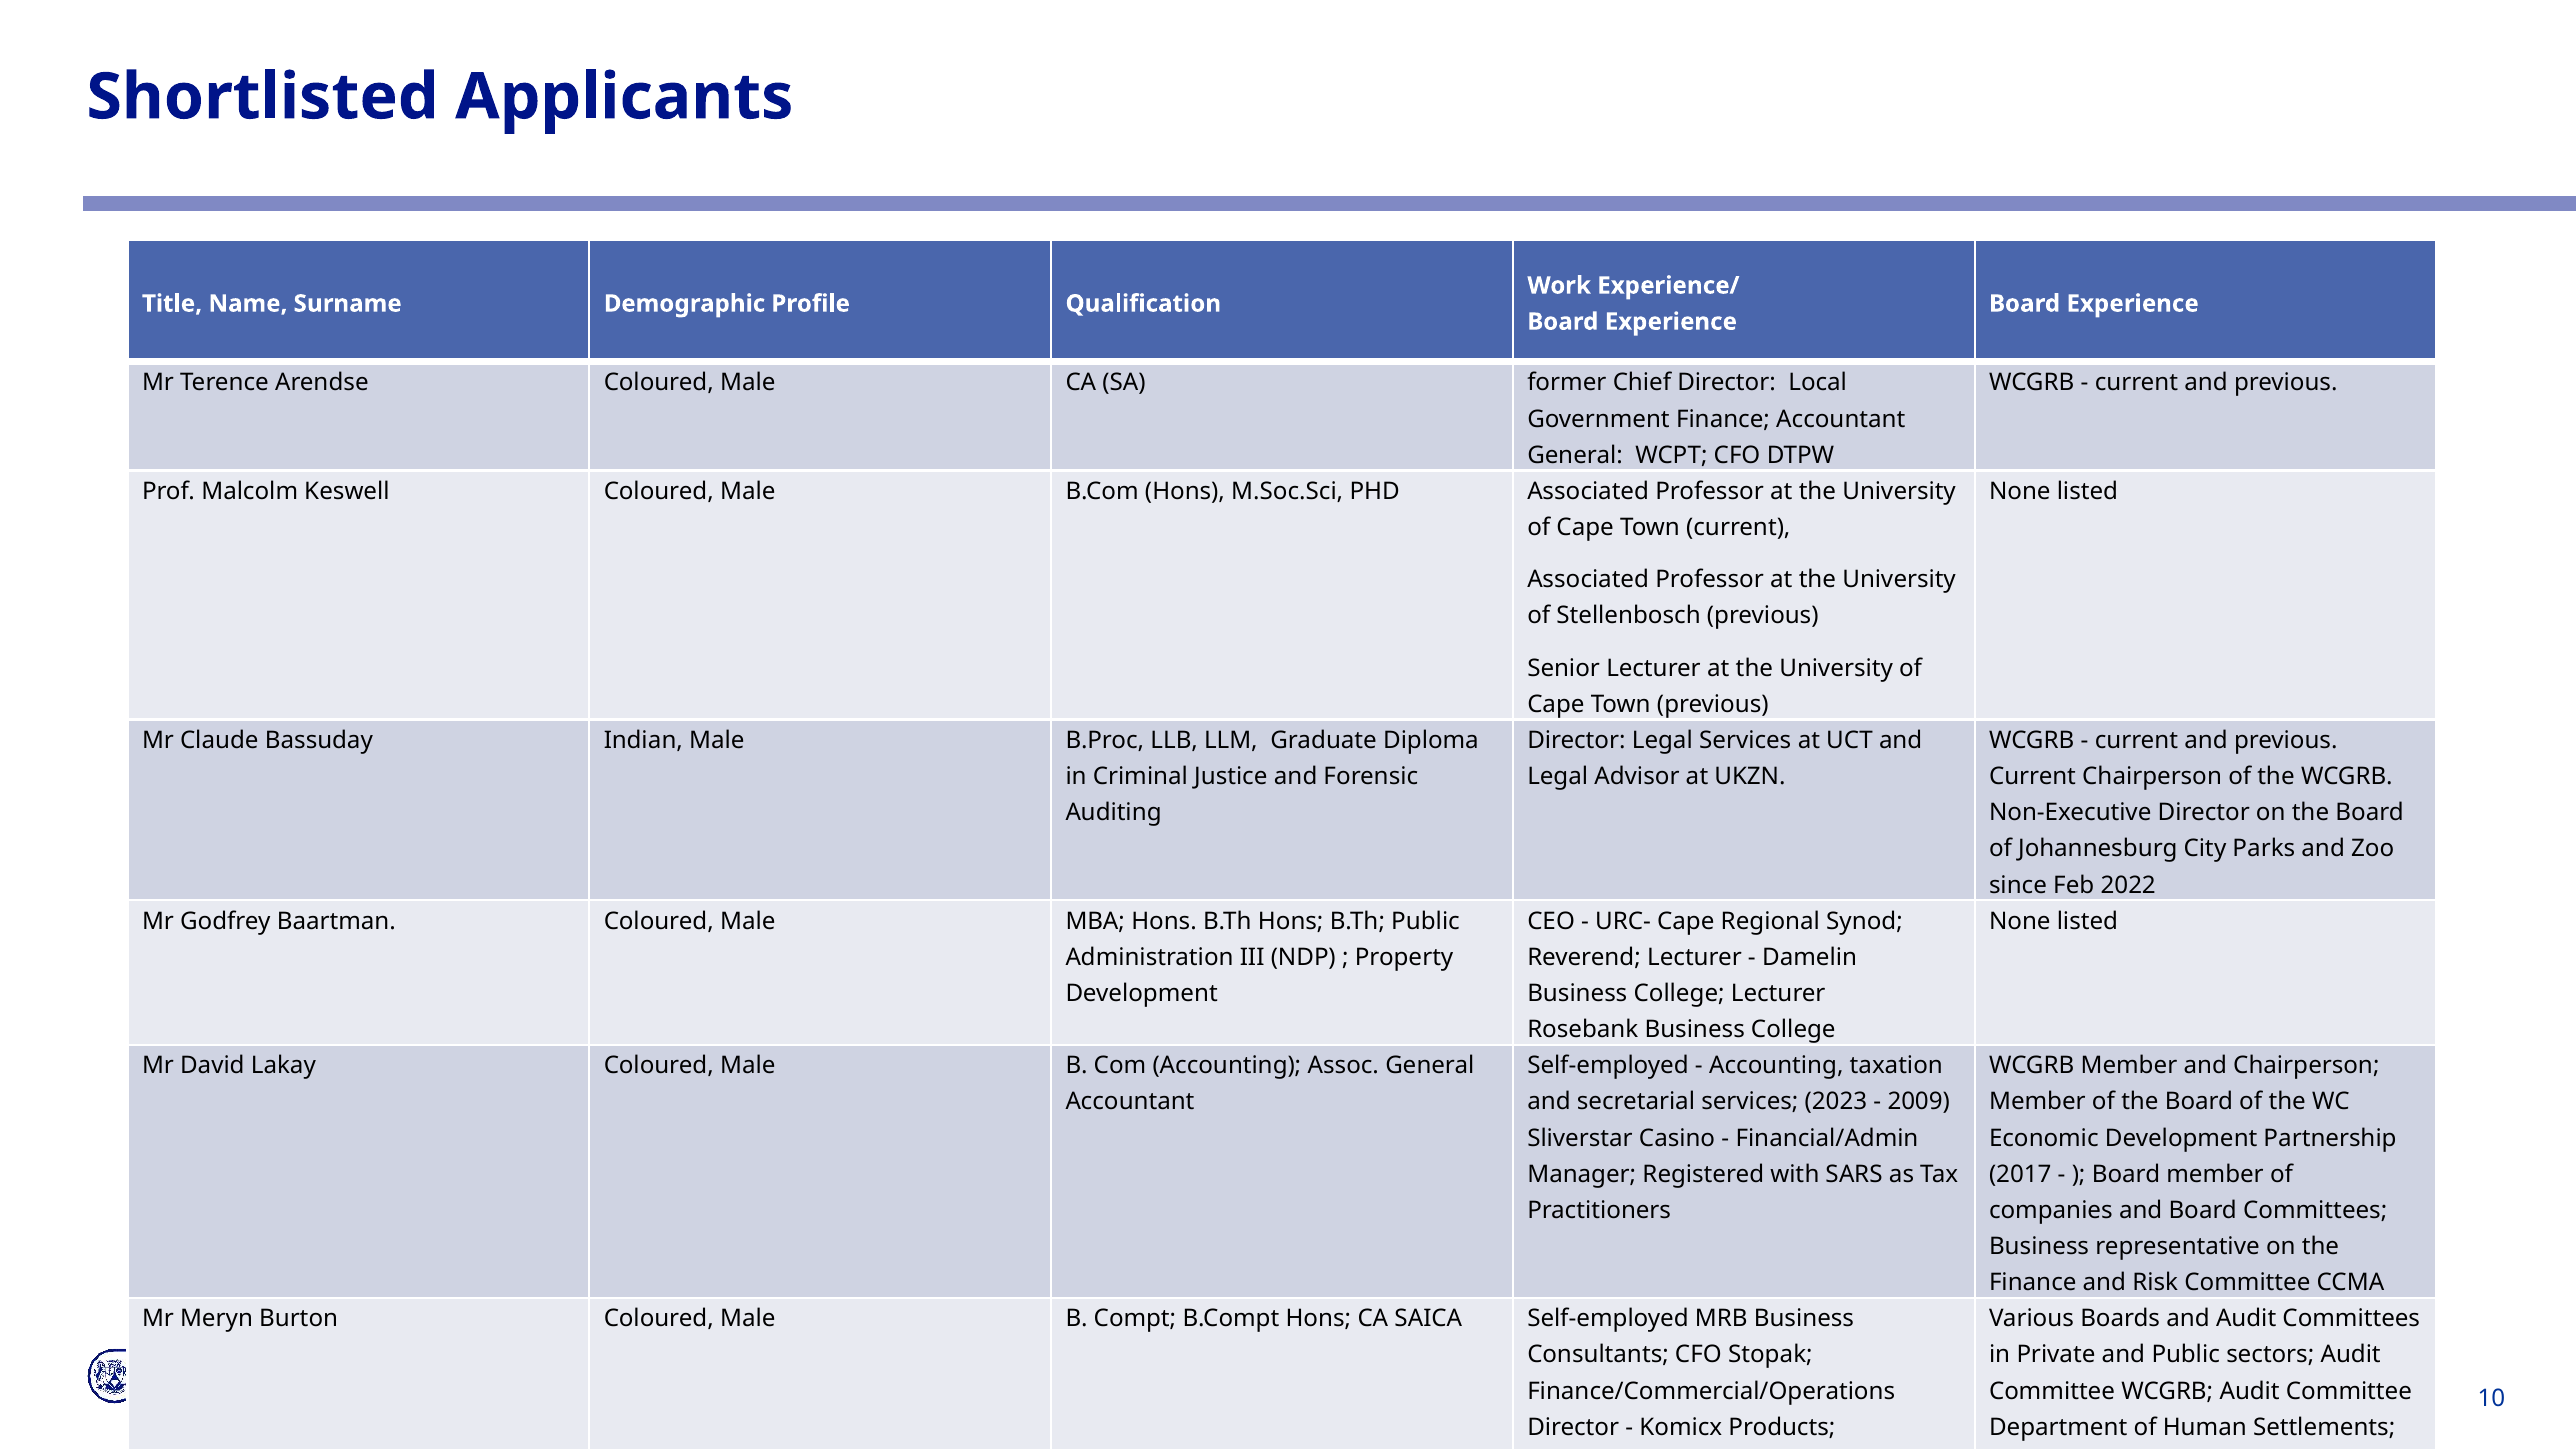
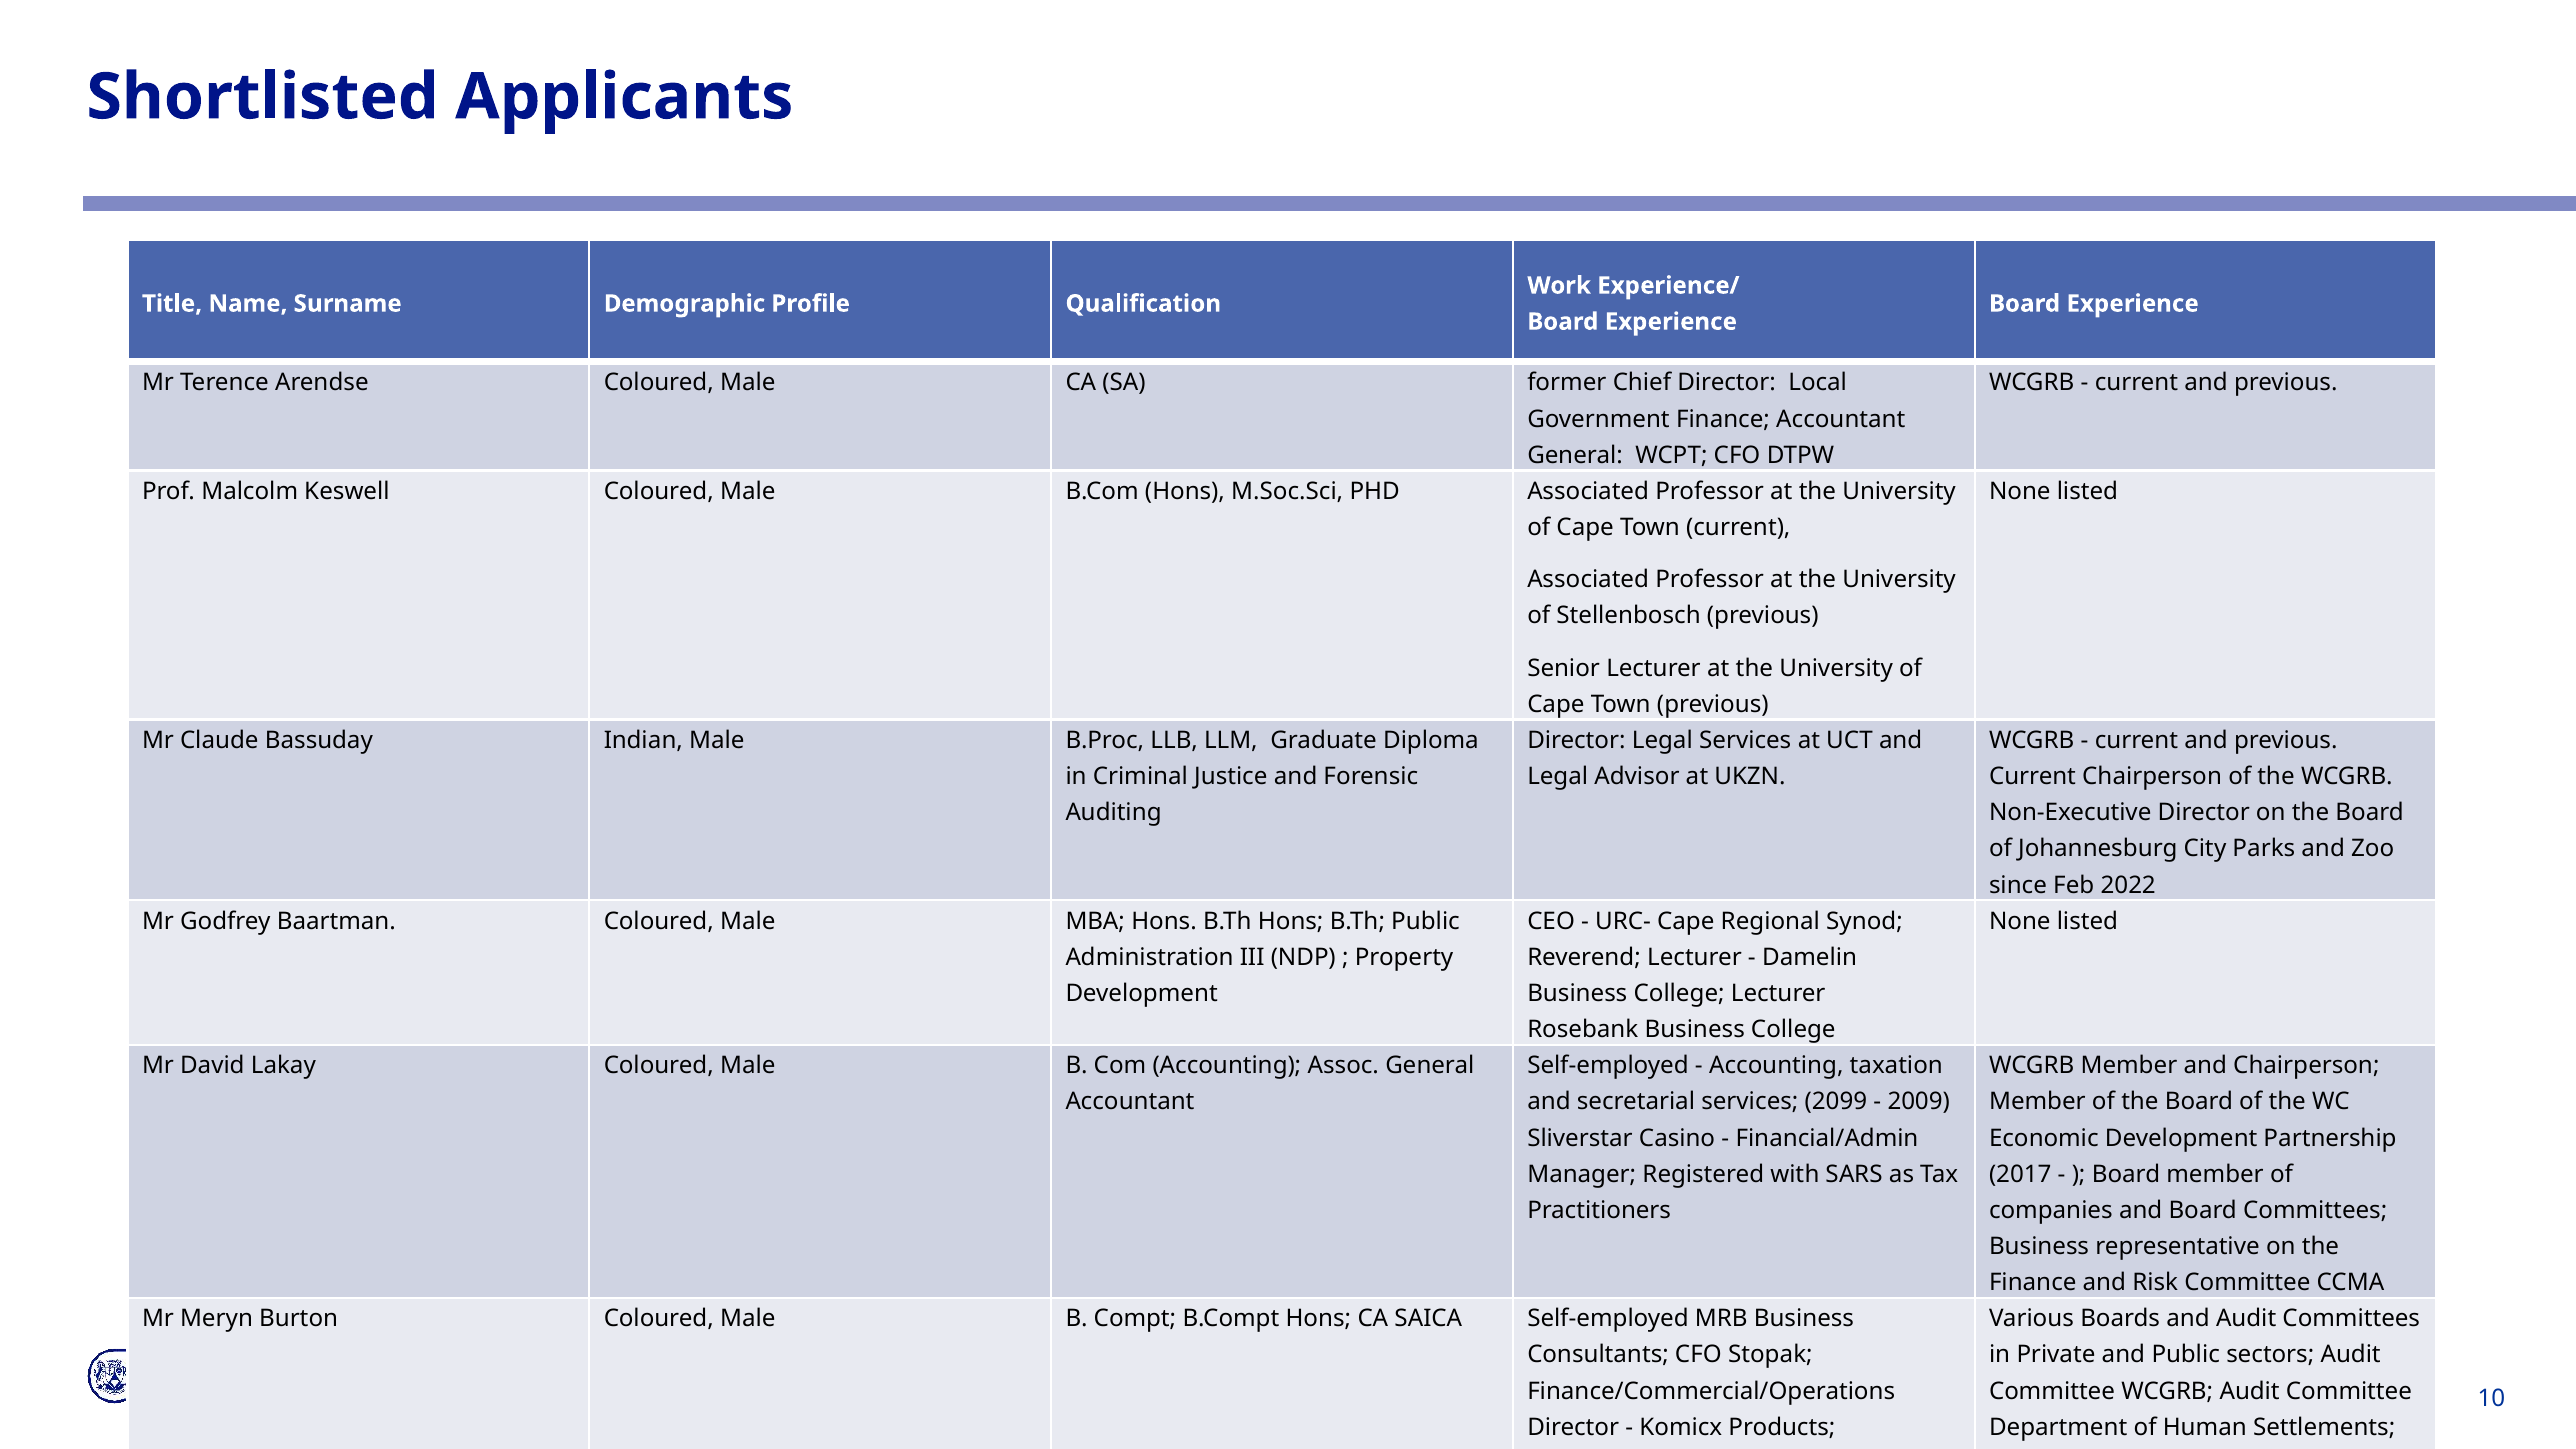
2023: 2023 -> 2099
